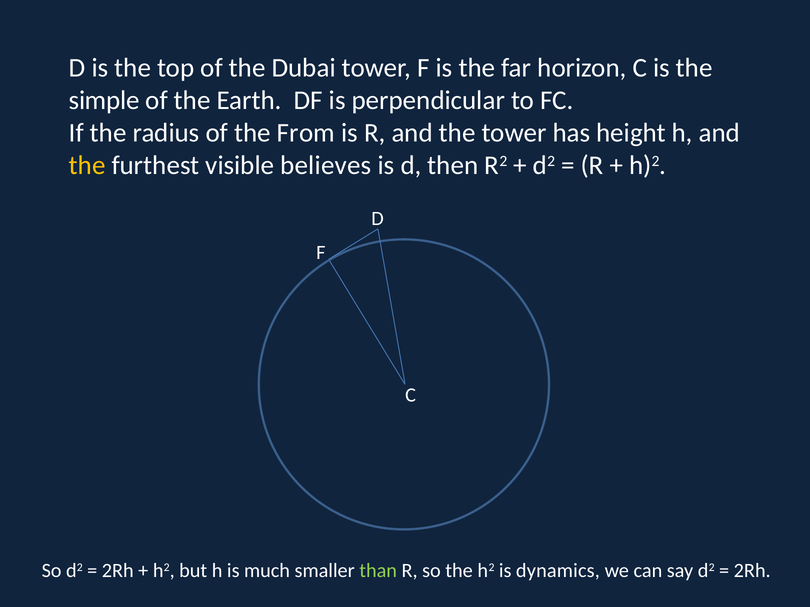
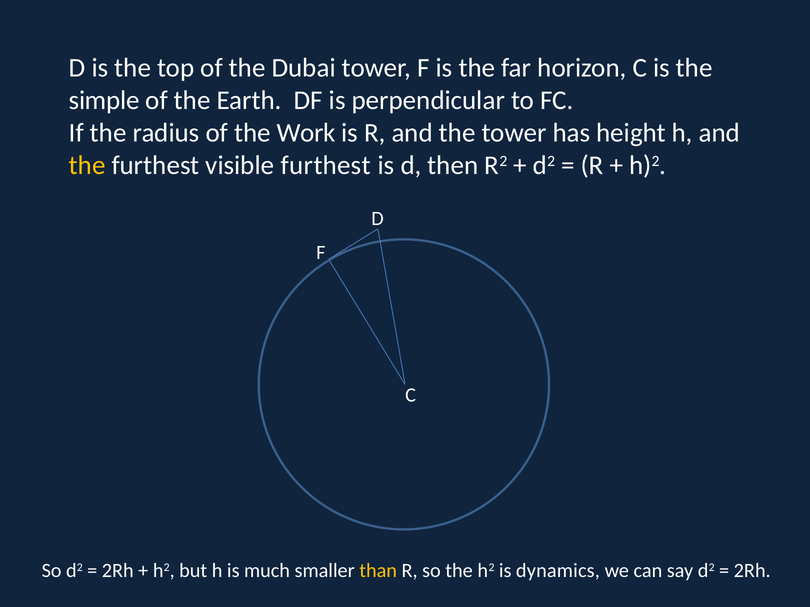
From: From -> Work
visible believes: believes -> furthest
than colour: light green -> yellow
